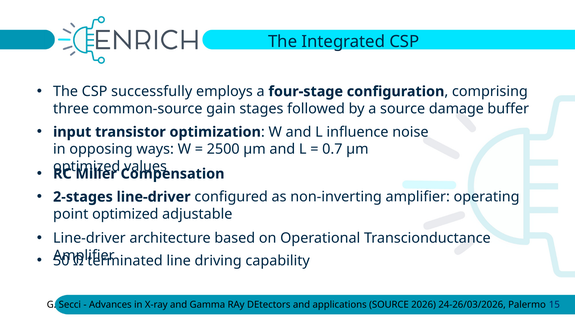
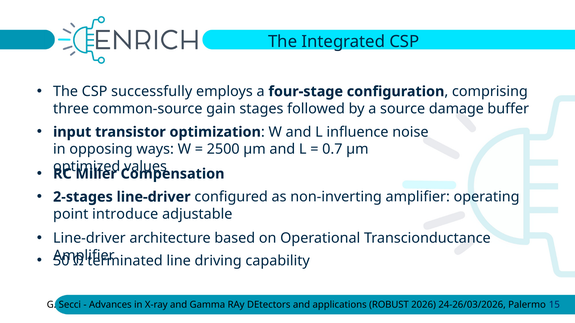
point optimized: optimized -> introduce
applications SOURCE: SOURCE -> ROBUST
